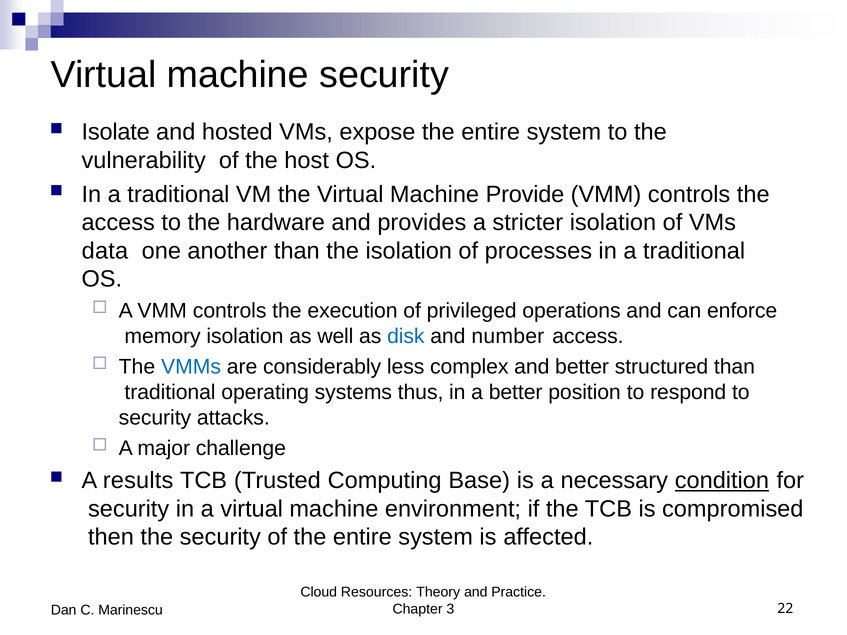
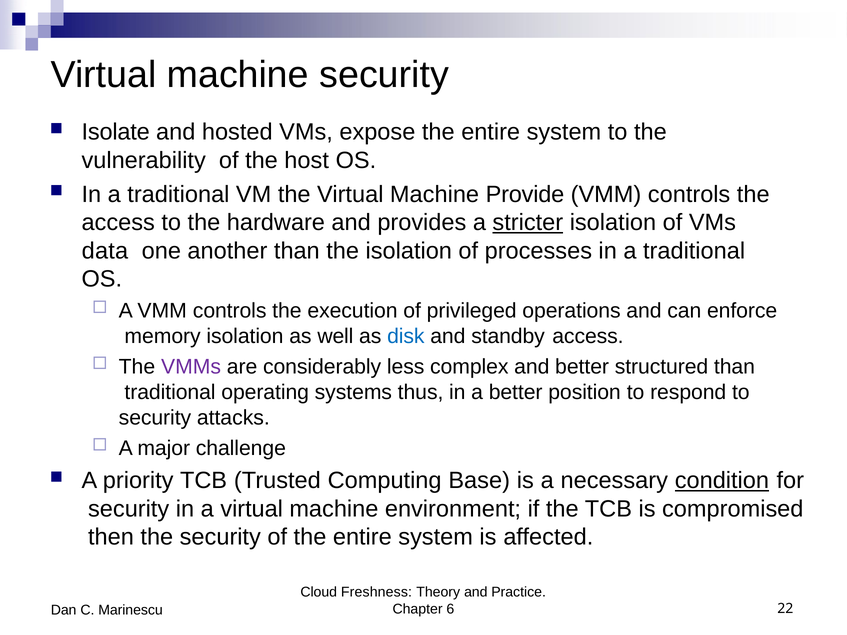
stricter underline: none -> present
number: number -> standby
VMMs colour: blue -> purple
results: results -> priority
Resources: Resources -> Freshness
3: 3 -> 6
